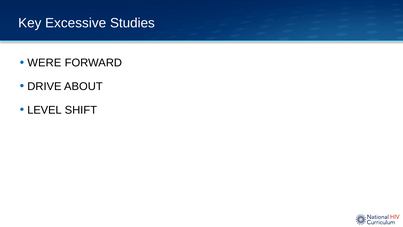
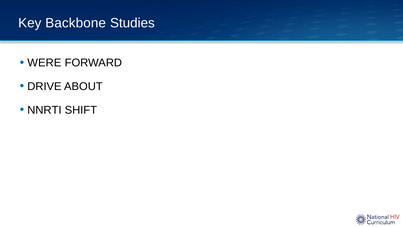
Excessive: Excessive -> Backbone
LEVEL: LEVEL -> NNRTI
